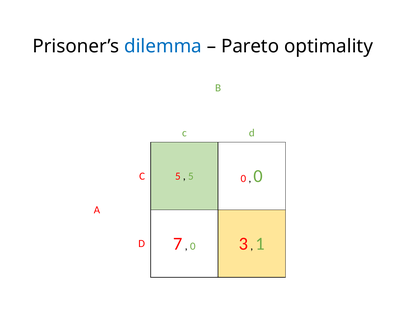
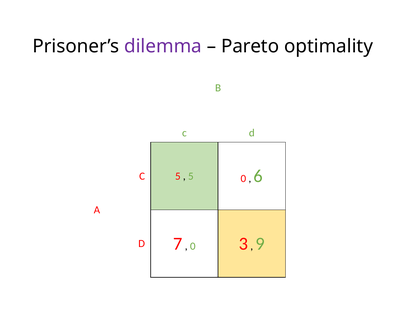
dilemma colour: blue -> purple
0 at (258, 176): 0 -> 6
1: 1 -> 9
